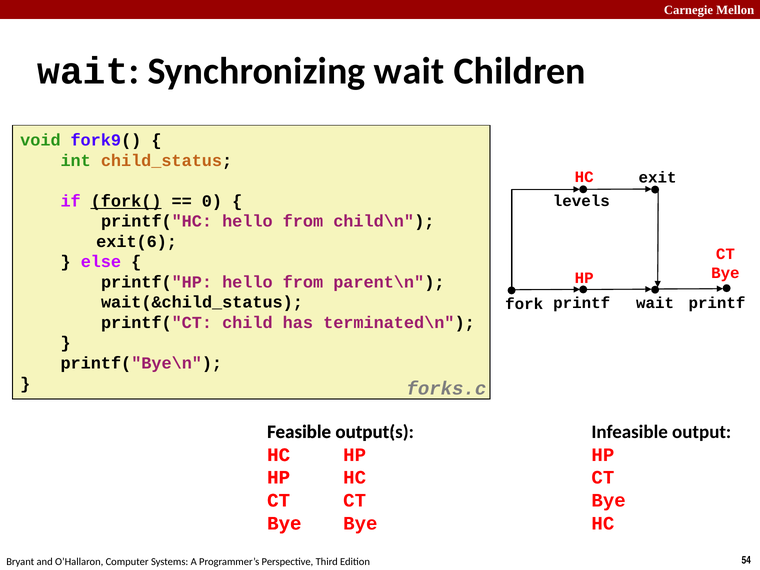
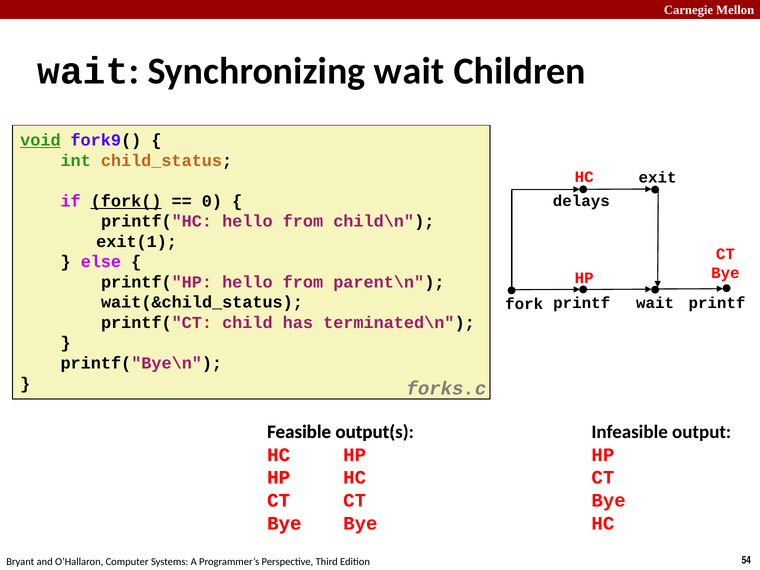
void underline: none -> present
levels: levels -> delays
exit(6: exit(6 -> exit(1
